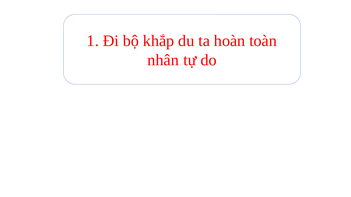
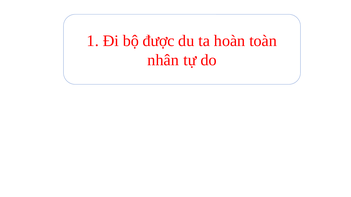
khắp: khắp -> được
